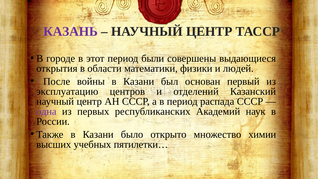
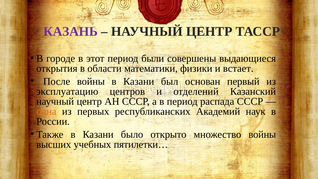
людей: людей -> встает
одна colour: purple -> orange
множество химии: химии -> войны
